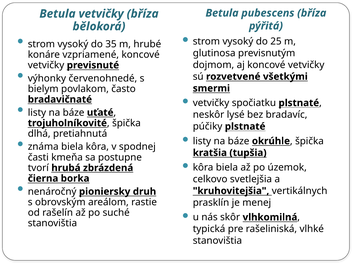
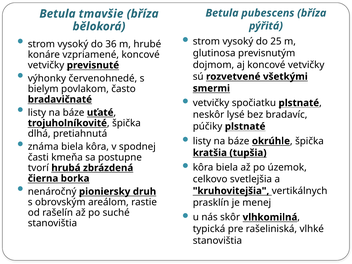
Betula vetvičky: vetvičky -> tmavšie
35: 35 -> 36
